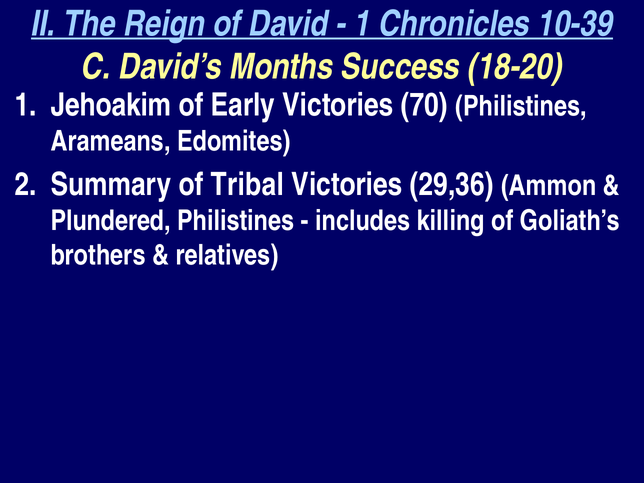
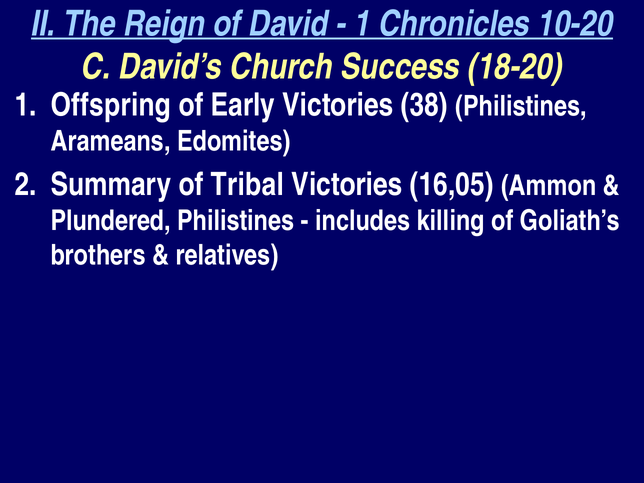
10-39: 10-39 -> 10-20
Months: Months -> Church
Jehoakim: Jehoakim -> Offspring
70: 70 -> 38
29,36: 29,36 -> 16,05
